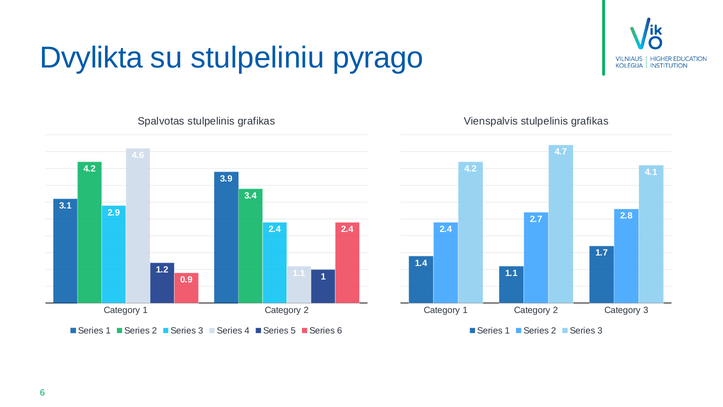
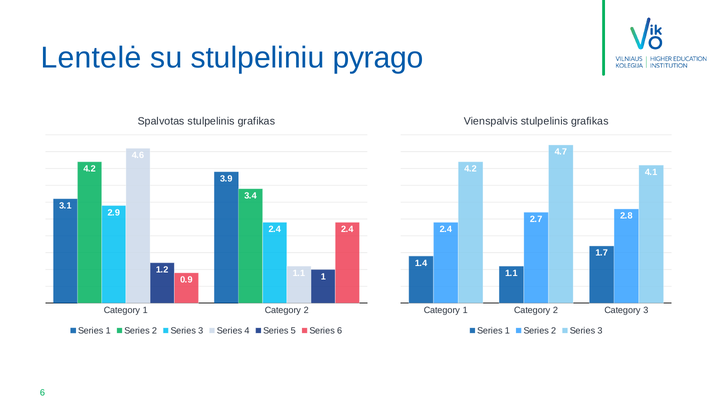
Dvylikta: Dvylikta -> Lentelė
